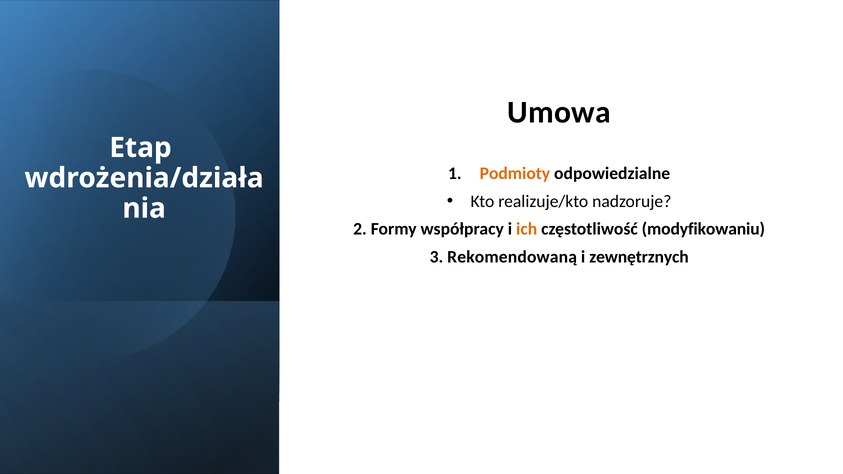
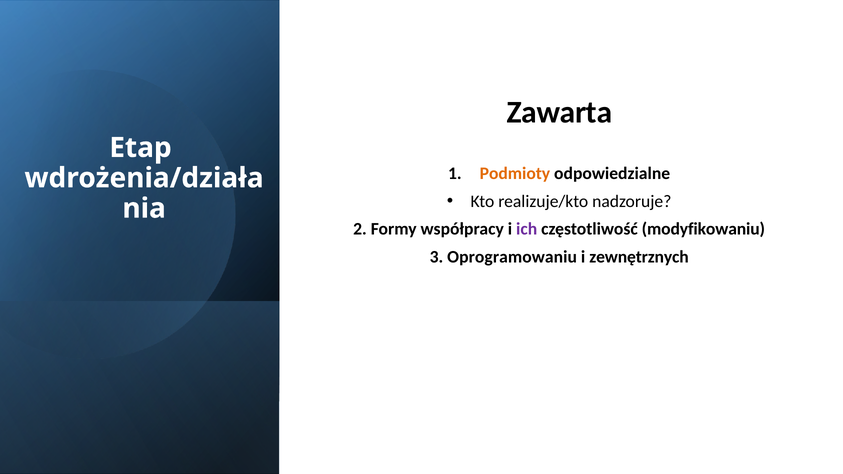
Umowa: Umowa -> Zawarta
ich colour: orange -> purple
Rekomendowaną: Rekomendowaną -> Oprogramowaniu
